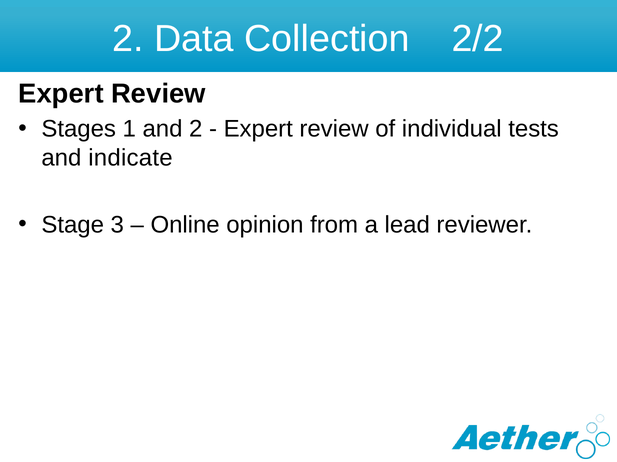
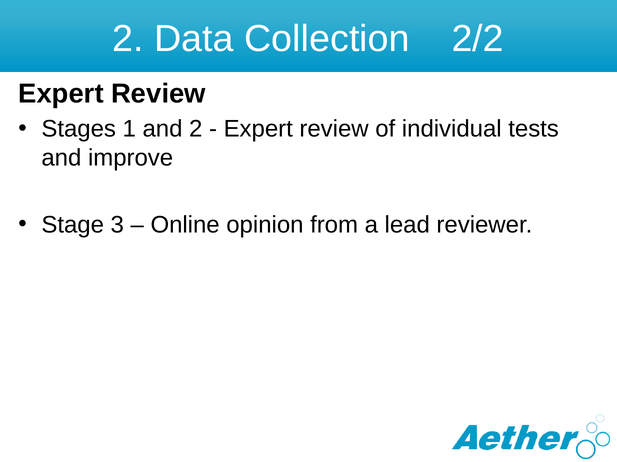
indicate: indicate -> improve
